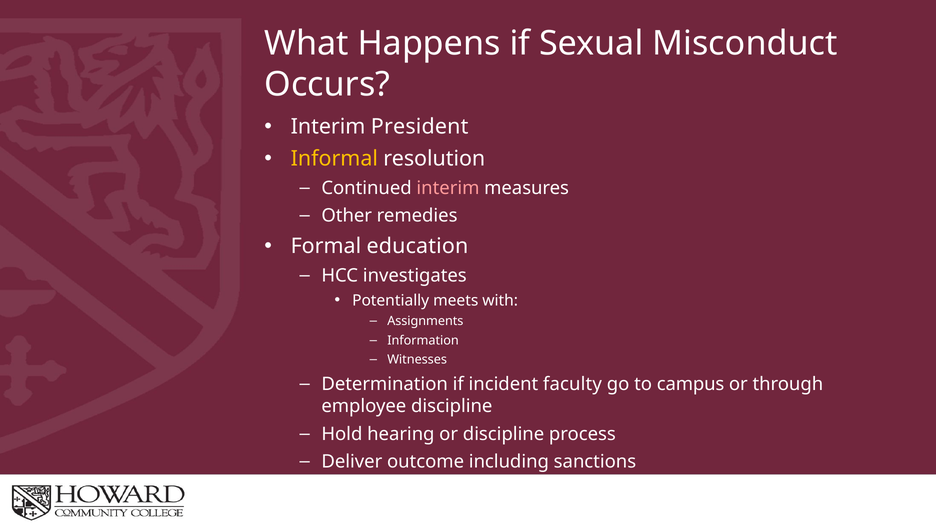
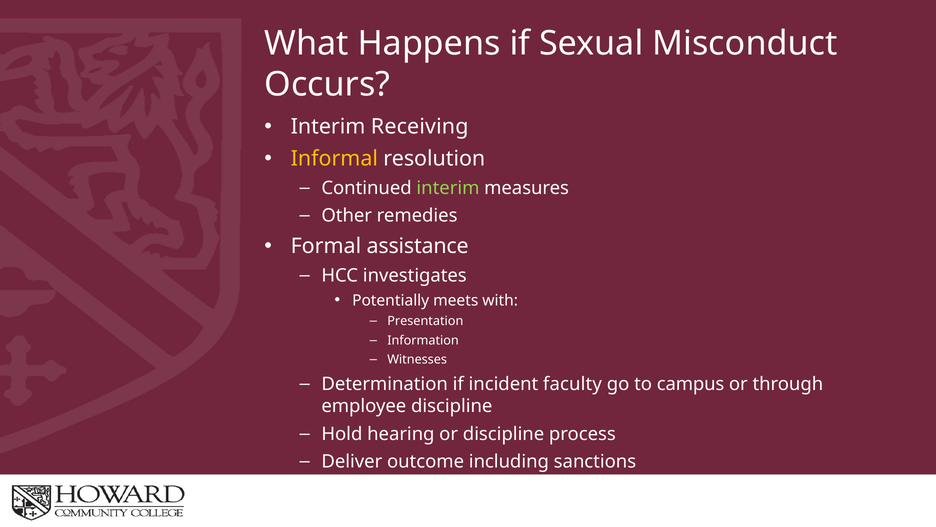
President: President -> Receiving
interim at (448, 188) colour: pink -> light green
education: education -> assistance
Assignments: Assignments -> Presentation
